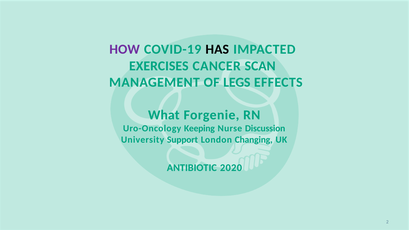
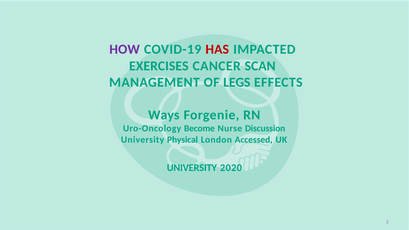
HAS colour: black -> red
What: What -> Ways
Keeping: Keeping -> Become
Support: Support -> Physical
Changing: Changing -> Accessed
ANTIBIOTIC at (192, 168): ANTIBIOTIC -> UNIVERSITY
